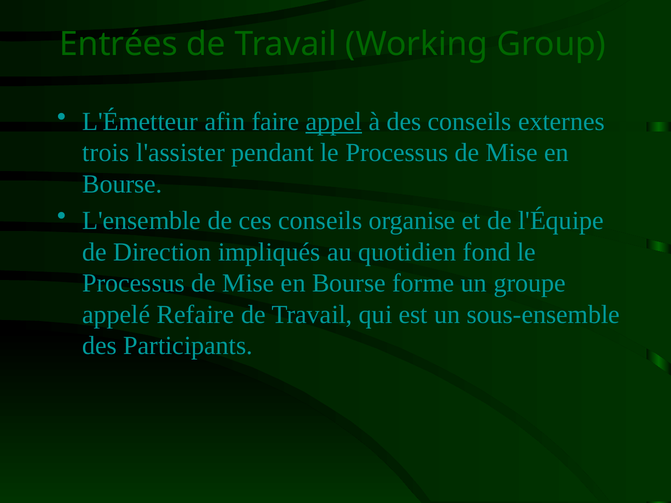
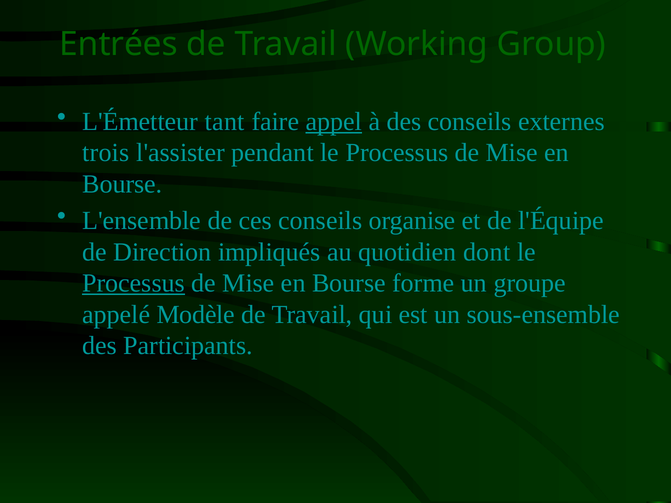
afin: afin -> tant
fond: fond -> dont
Processus at (134, 283) underline: none -> present
Refaire: Refaire -> Modèle
